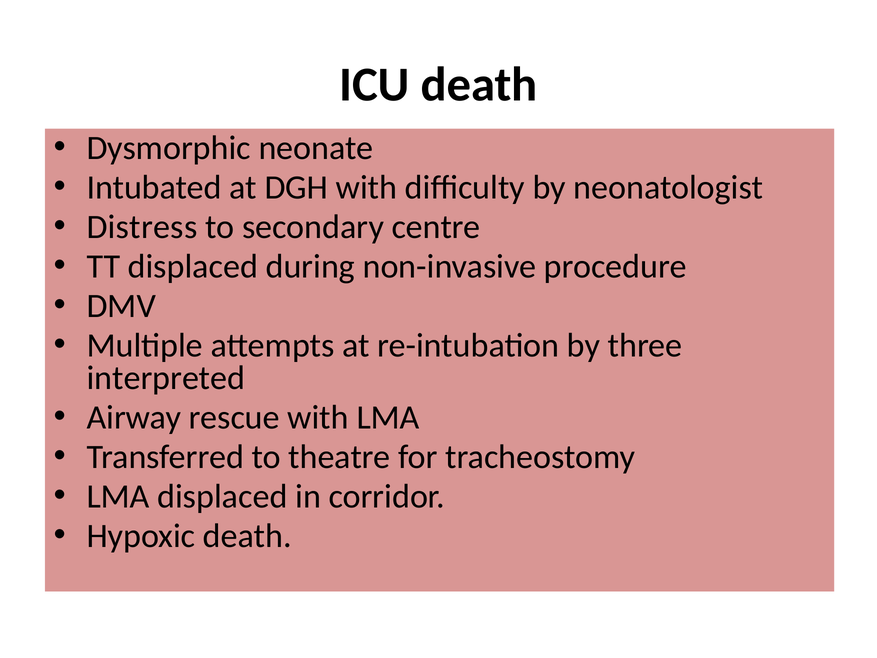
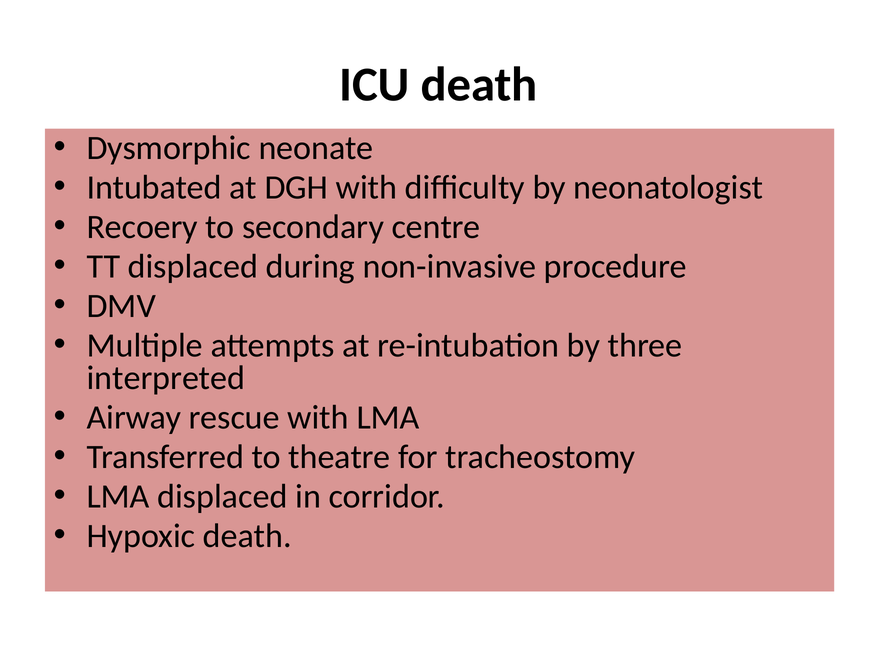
Distress: Distress -> Recoery
